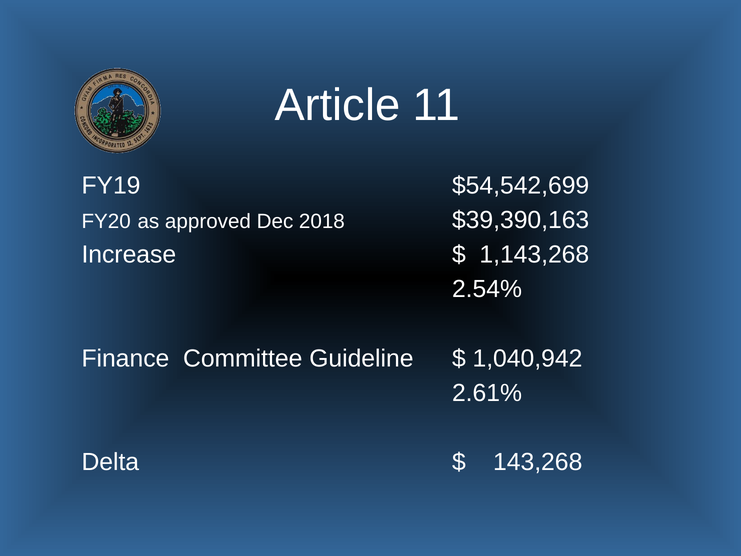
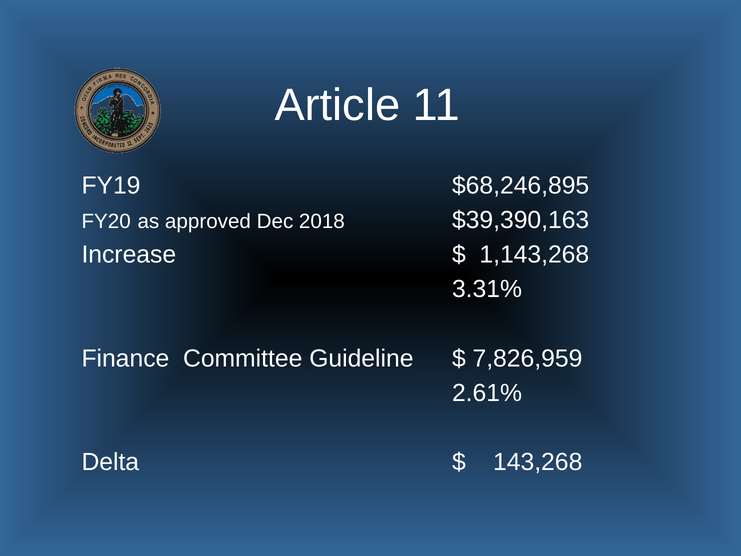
$54,542,699: $54,542,699 -> $68,246,895
2.54%: 2.54% -> 3.31%
1,040,942: 1,040,942 -> 7,826,959
